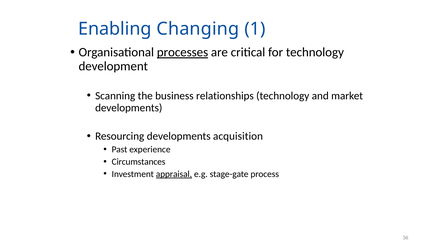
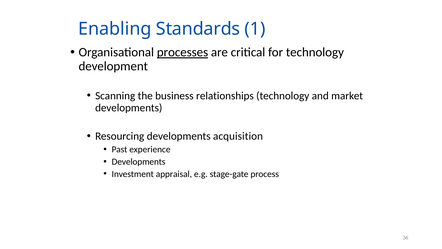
Changing: Changing -> Standards
Circumstances at (139, 161): Circumstances -> Developments
appraisal underline: present -> none
